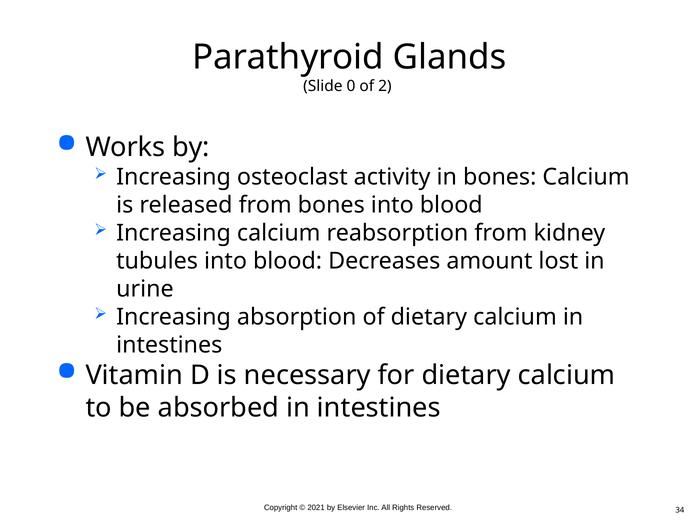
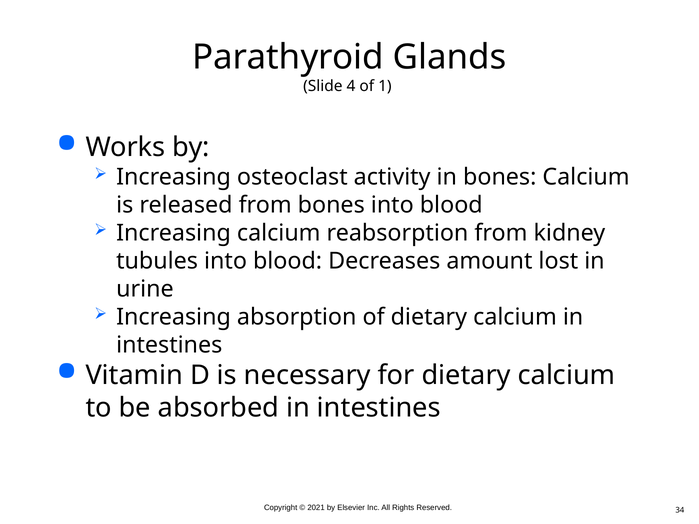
0: 0 -> 4
2: 2 -> 1
